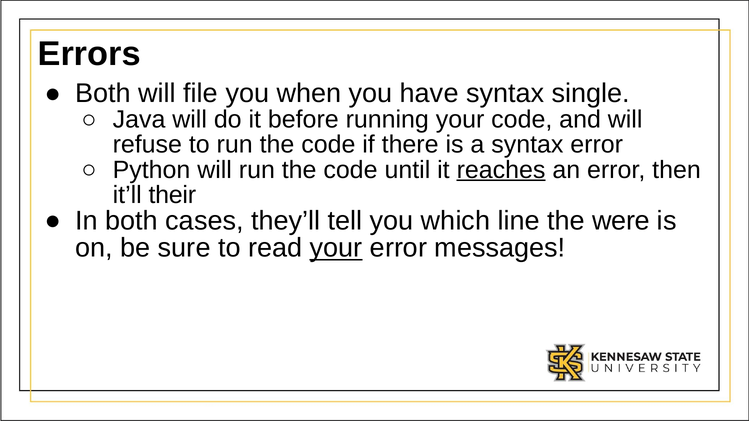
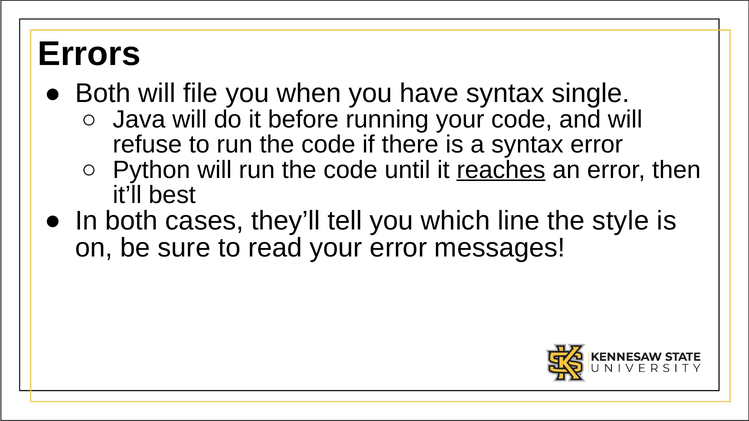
their: their -> best
were: were -> style
your at (336, 248) underline: present -> none
